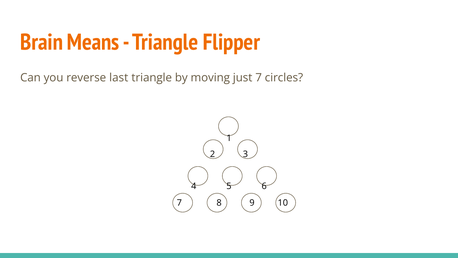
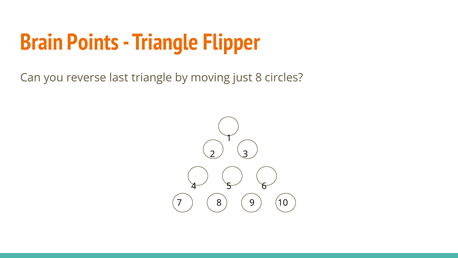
Means: Means -> Points
just 7: 7 -> 8
